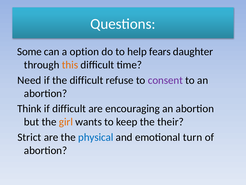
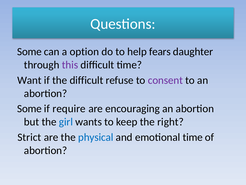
this colour: orange -> purple
Need: Need -> Want
Think at (29, 108): Think -> Some
if difficult: difficult -> require
girl colour: orange -> blue
their: their -> right
emotional turn: turn -> time
